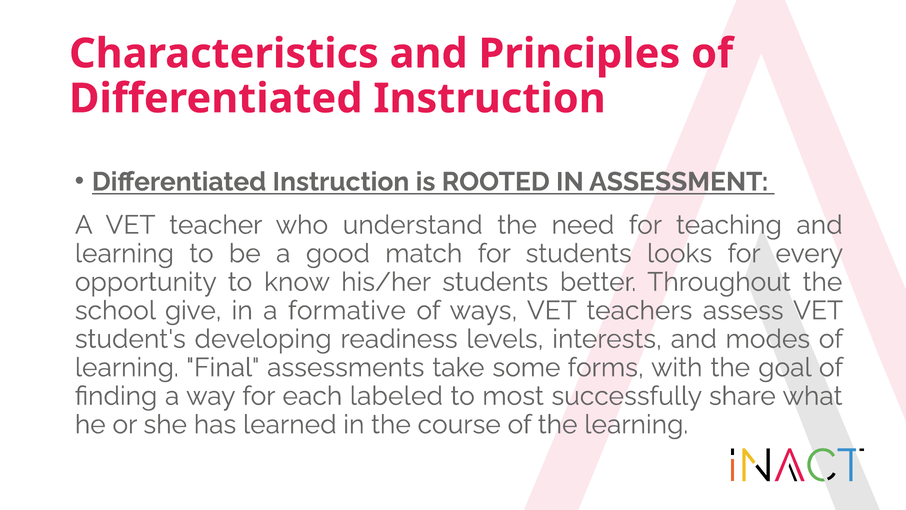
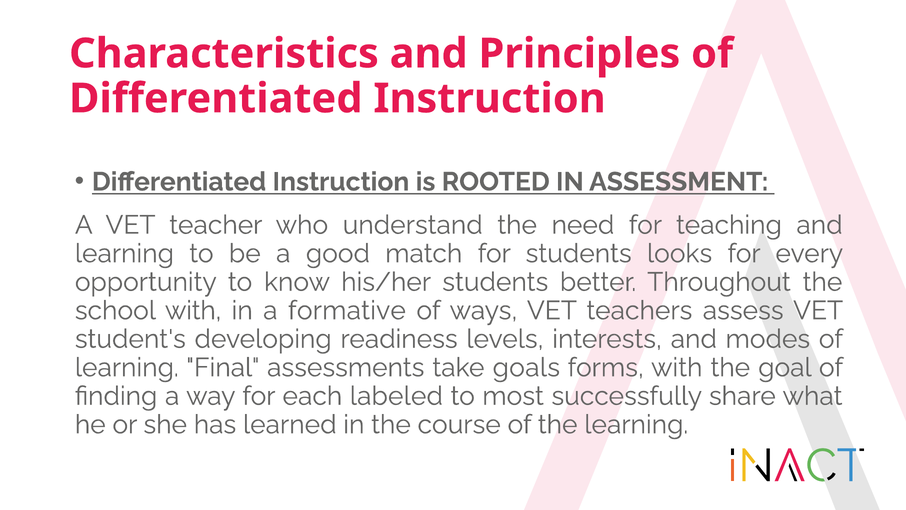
school give: give -> with
some: some -> goals
